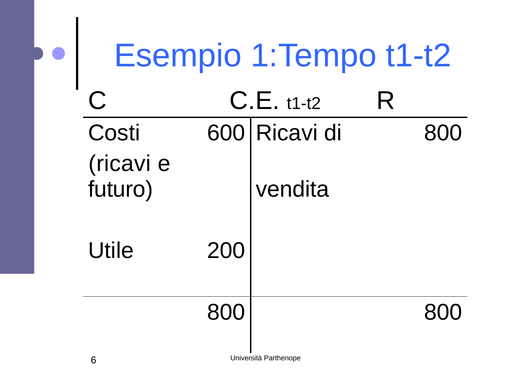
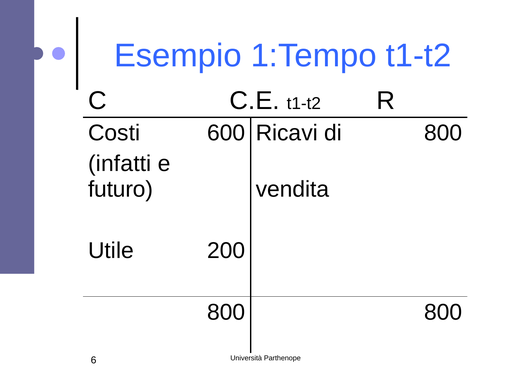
ricavi at (120, 164): ricavi -> infatti
